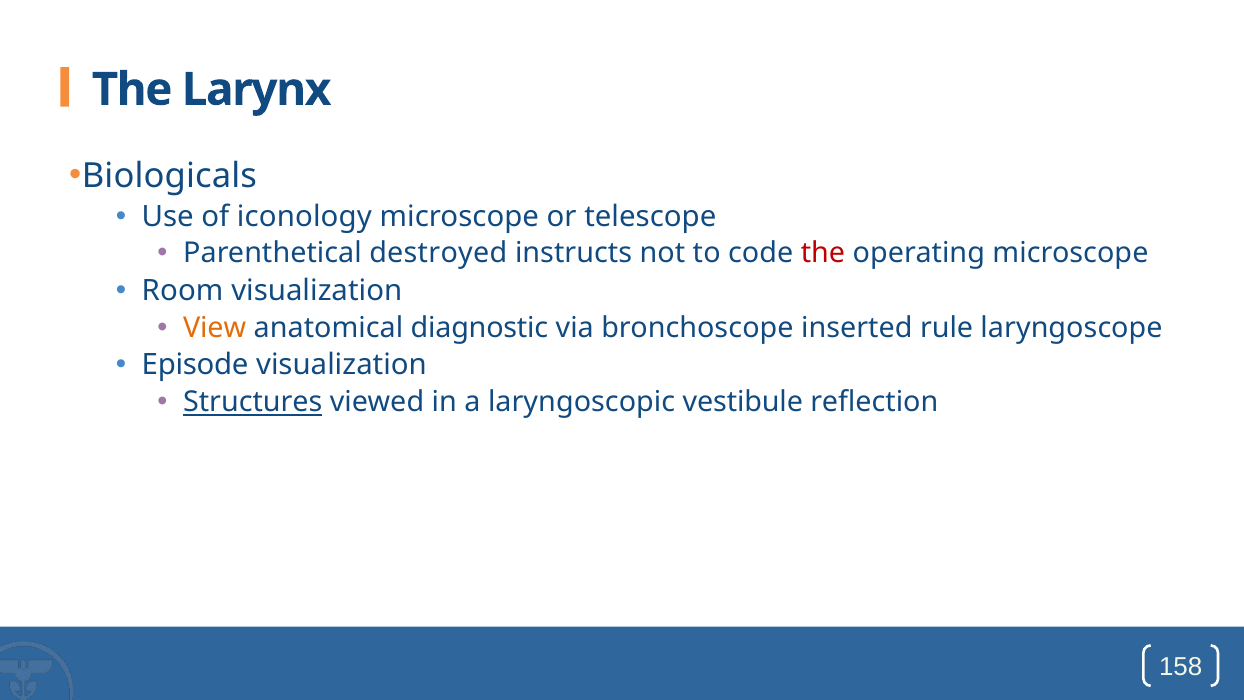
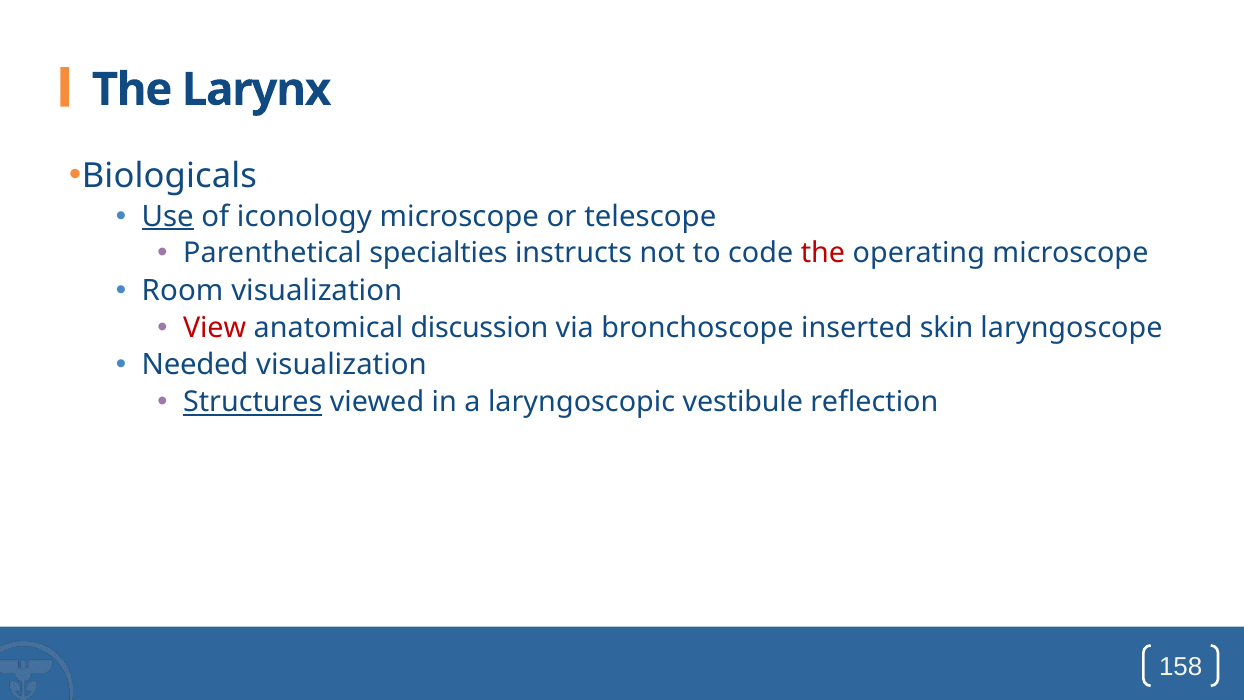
Use underline: none -> present
destroyed: destroyed -> specialties
View colour: orange -> red
diagnostic: diagnostic -> discussion
rule: rule -> skin
Episode: Episode -> Needed
